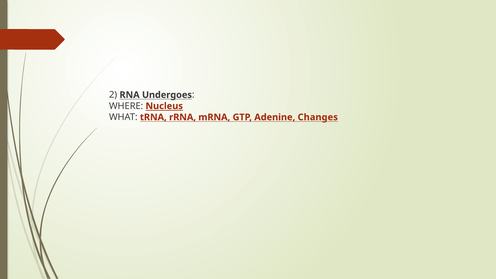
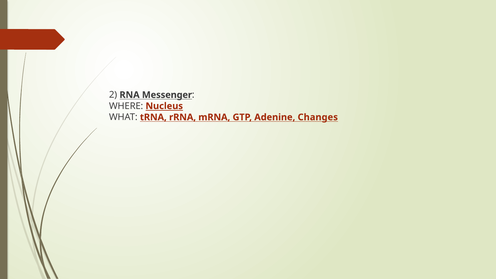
Undergoes: Undergoes -> Messenger
